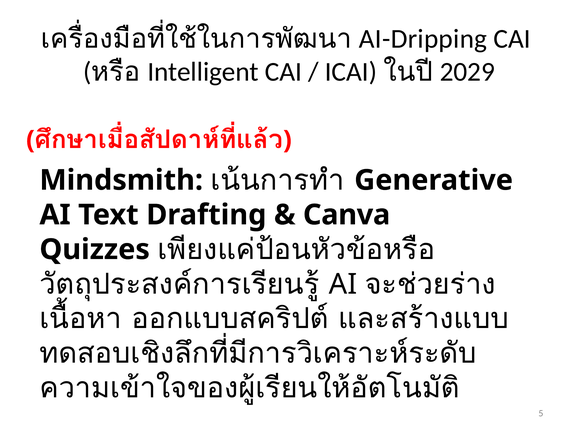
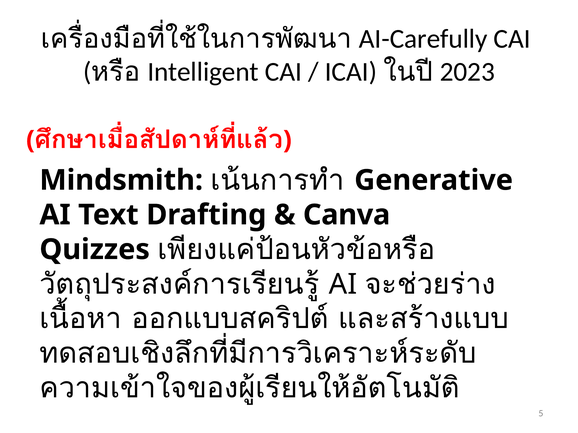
AI-Dripping: AI-Dripping -> AI-Carefully
2029: 2029 -> 2023
